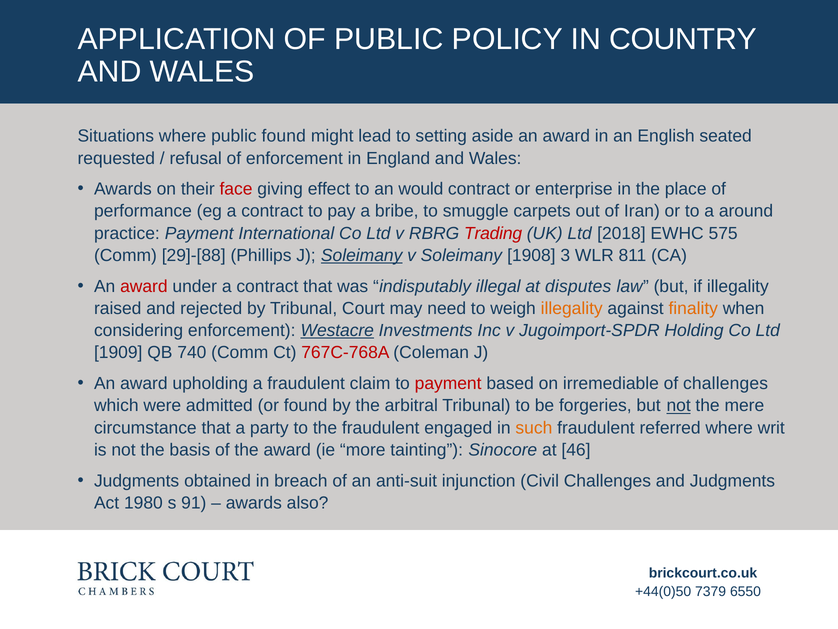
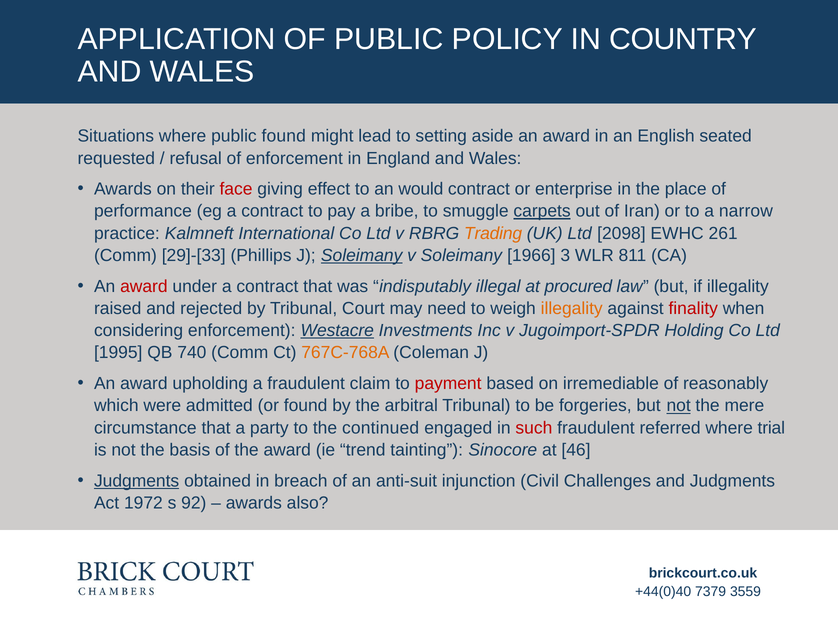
carpets underline: none -> present
around: around -> narrow
practice Payment: Payment -> Kalmneft
Trading colour: red -> orange
2018: 2018 -> 2098
575: 575 -> 261
29]-[88: 29]-[88 -> 29]-[33
1908: 1908 -> 1966
disputes: disputes -> procured
finality colour: orange -> red
1909: 1909 -> 1995
767C-768A colour: red -> orange
of challenges: challenges -> reasonably
the fraudulent: fraudulent -> continued
such colour: orange -> red
writ: writ -> trial
more: more -> trend
Judgments at (137, 480) underline: none -> present
1980: 1980 -> 1972
91: 91 -> 92
+44(0)50: +44(0)50 -> +44(0)40
6550: 6550 -> 3559
